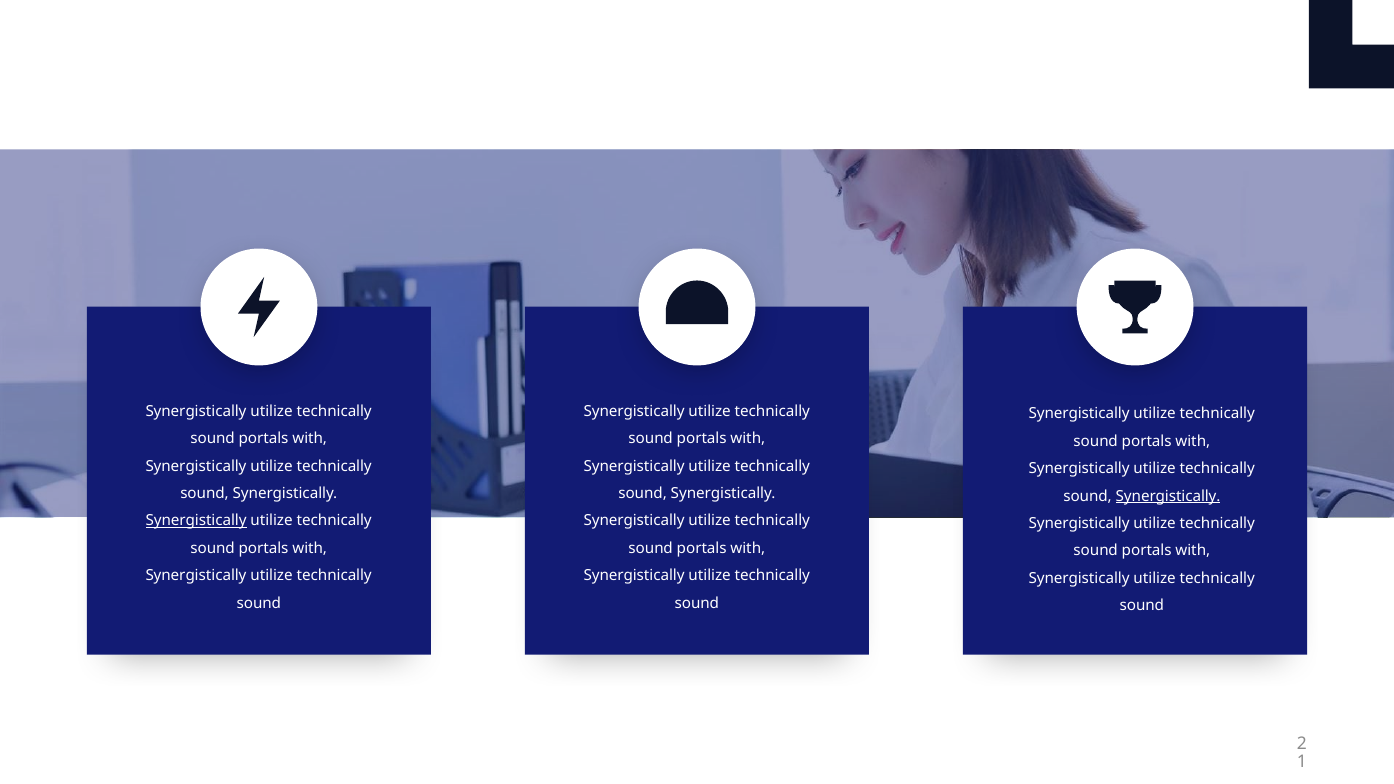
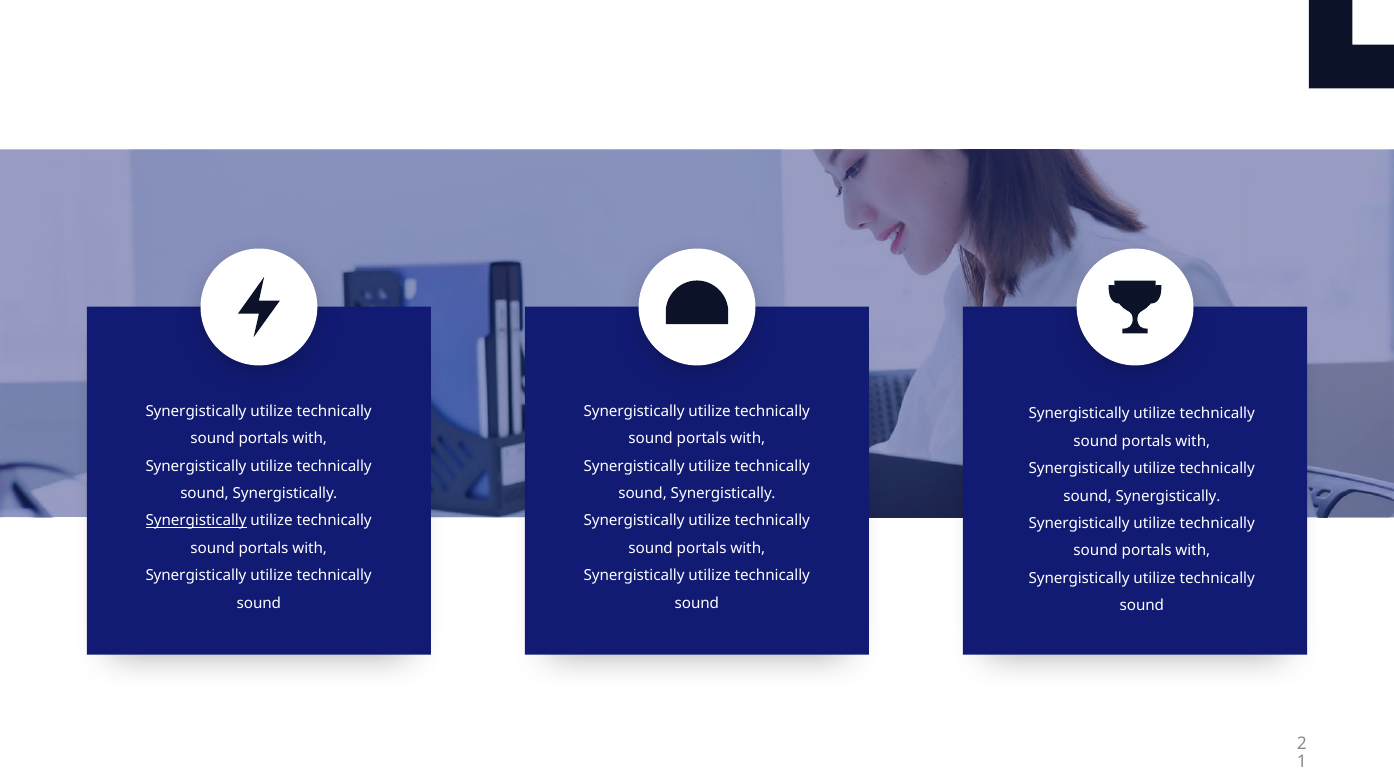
Synergistically at (1168, 496) underline: present -> none
